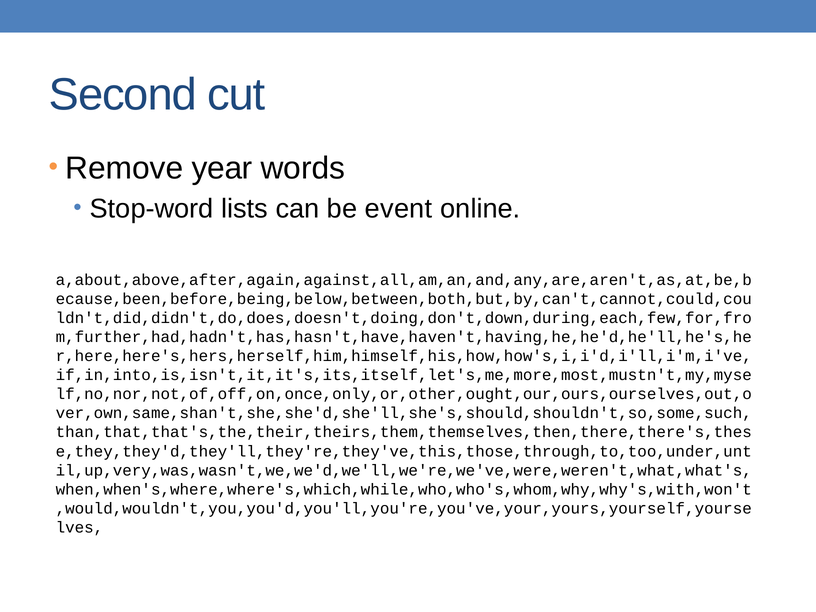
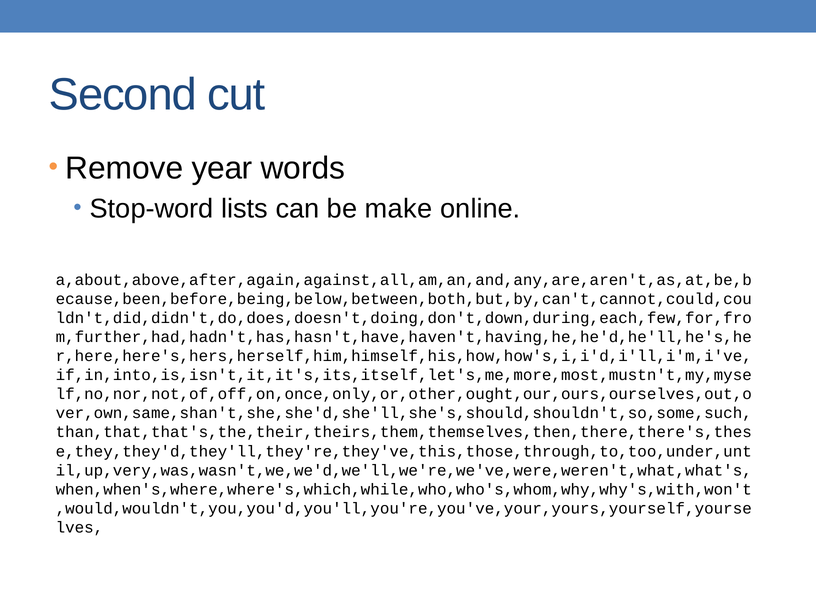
event: event -> make
